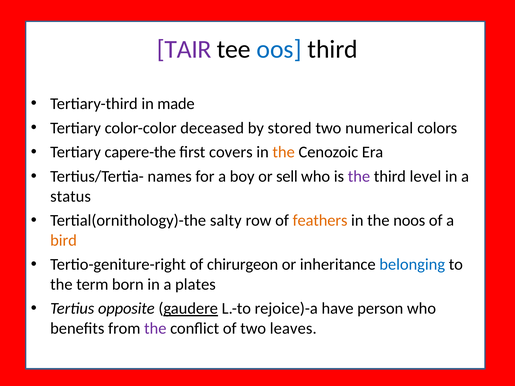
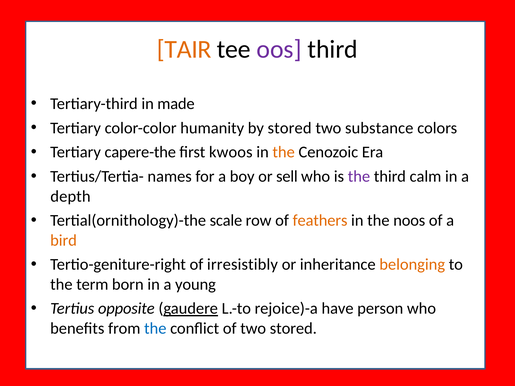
TAIR colour: purple -> orange
oos colour: blue -> purple
deceased: deceased -> humanity
numerical: numerical -> substance
covers: covers -> kwoos
level: level -> calm
status: status -> depth
salty: salty -> scale
chirurgeon: chirurgeon -> irresistibly
belonging colour: blue -> orange
plates: plates -> young
the at (155, 328) colour: purple -> blue
two leaves: leaves -> stored
